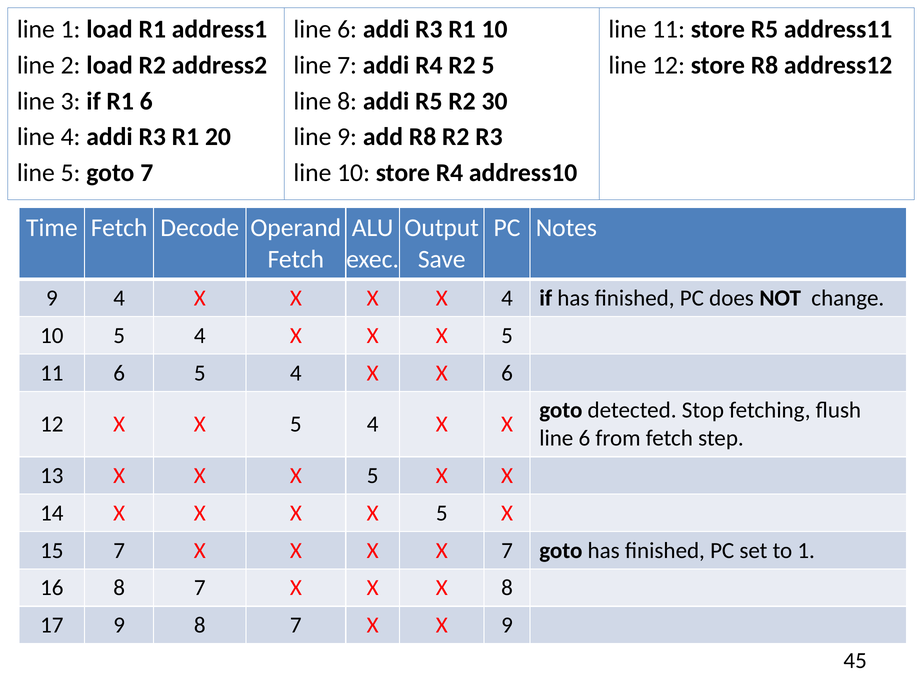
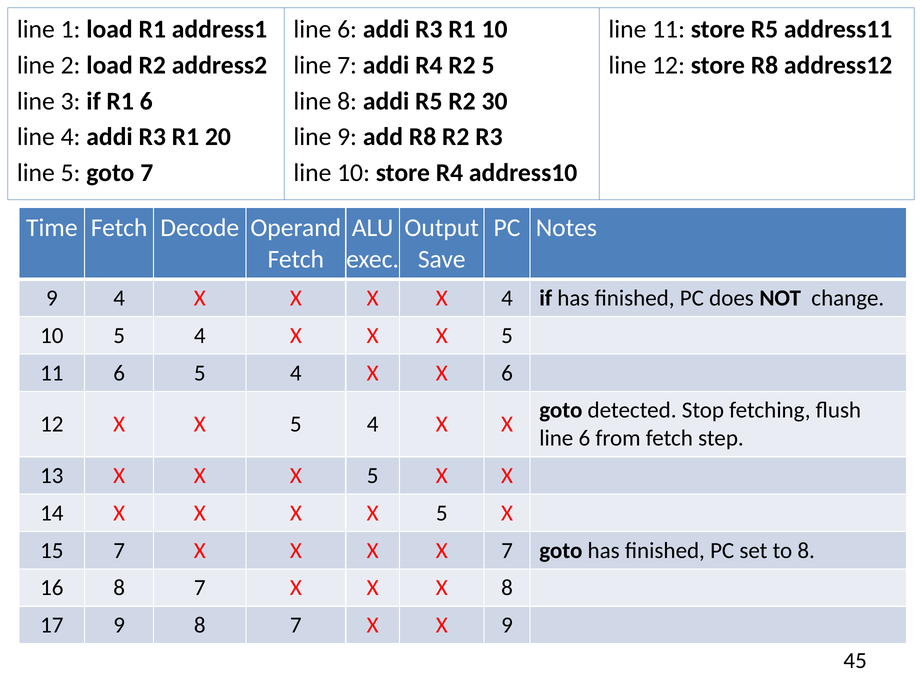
to 1: 1 -> 8
